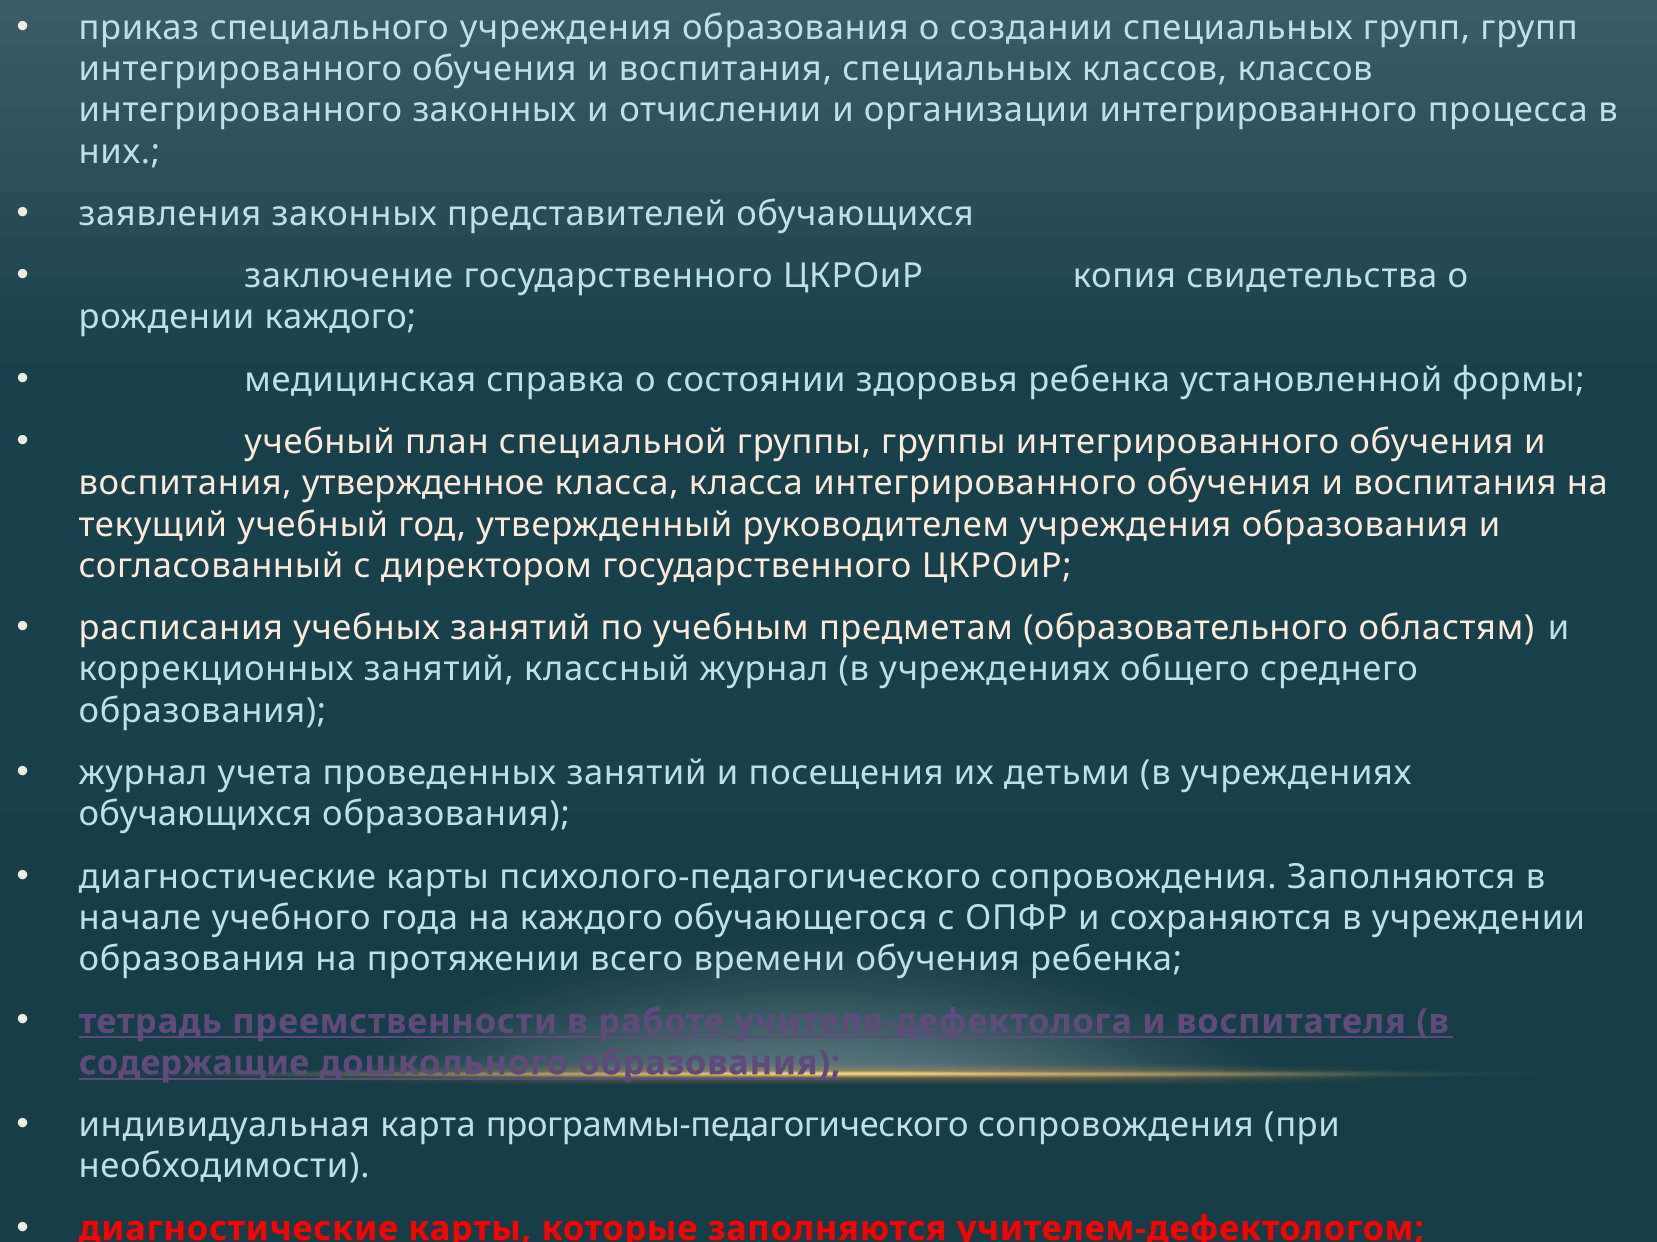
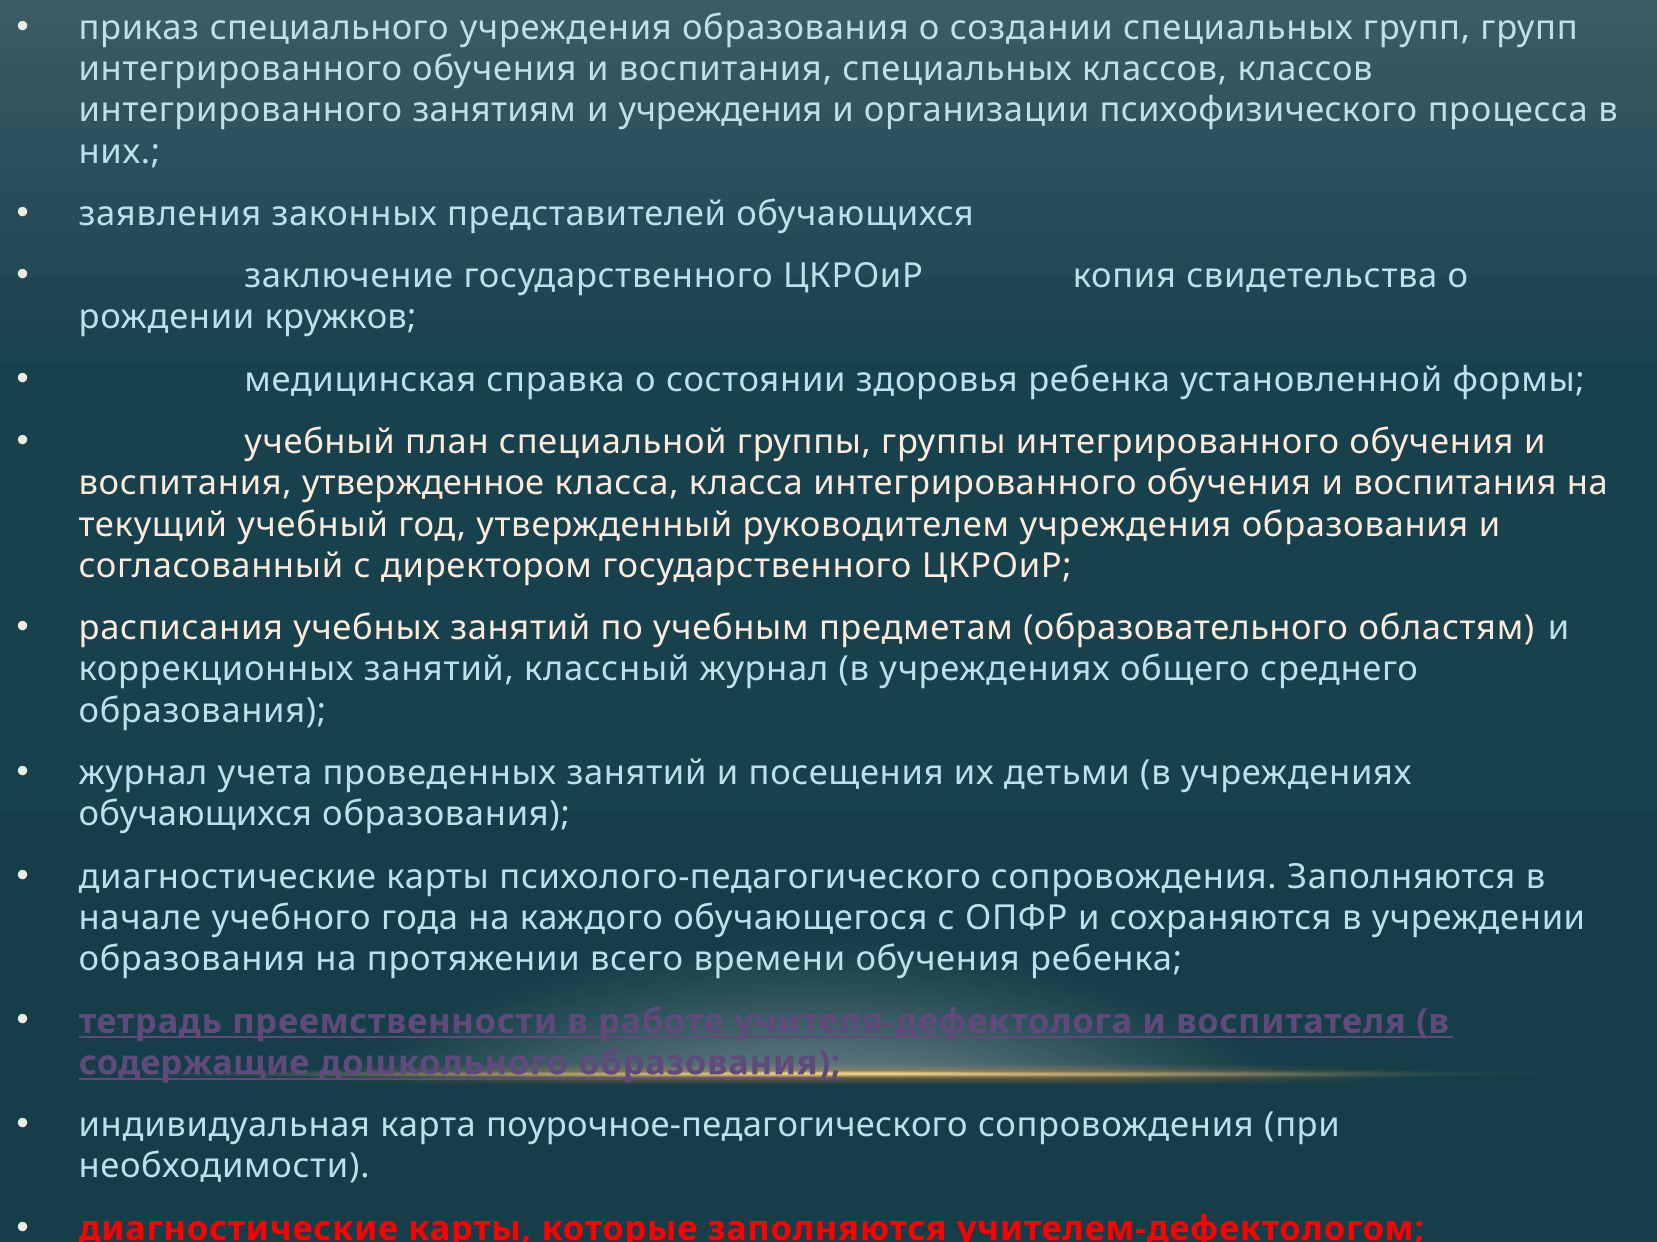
интегрированного законных: законных -> занятиям
и отчислении: отчислении -> учреждения
организации интегрированного: интегрированного -> психофизического
рождении каждого: каждого -> кружков
программы-педагогического: программы-педагогического -> поурочное-педагогического
